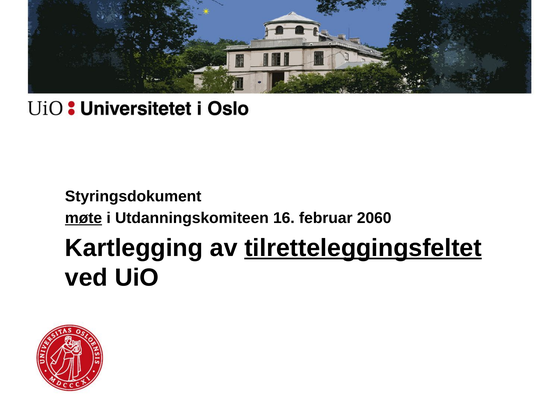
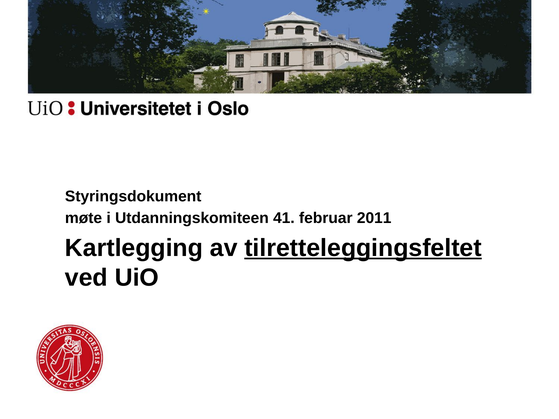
møte underline: present -> none
16: 16 -> 41
2060: 2060 -> 2011
